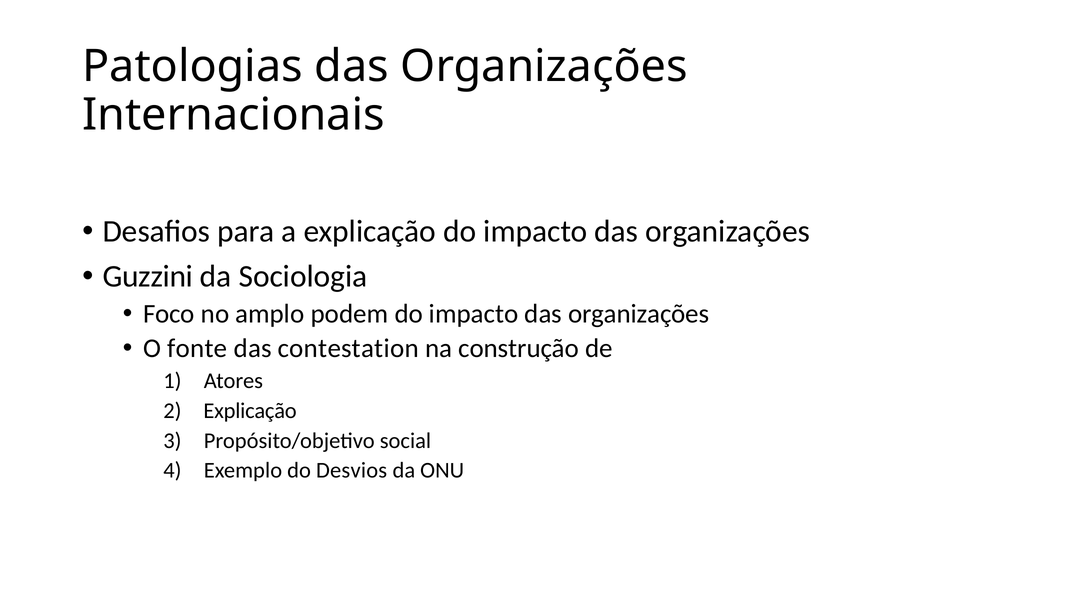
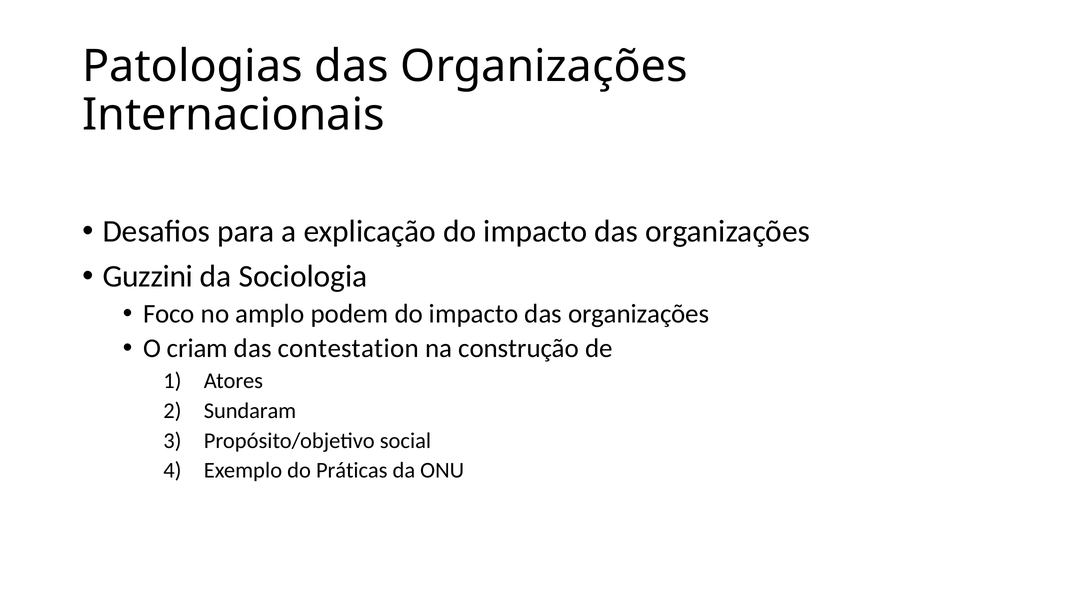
fonte: fonte -> criam
Explicação at (250, 411): Explicação -> Sundaram
Desvios: Desvios -> Práticas
